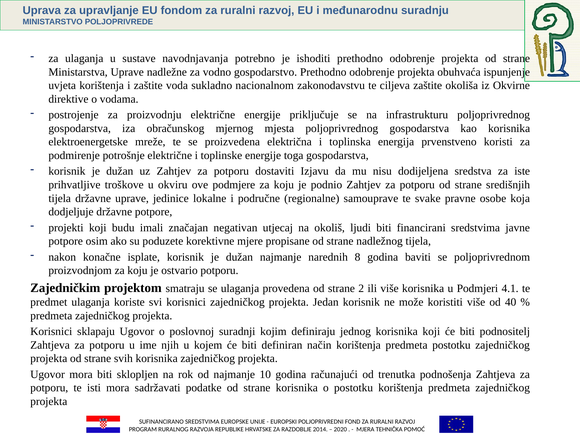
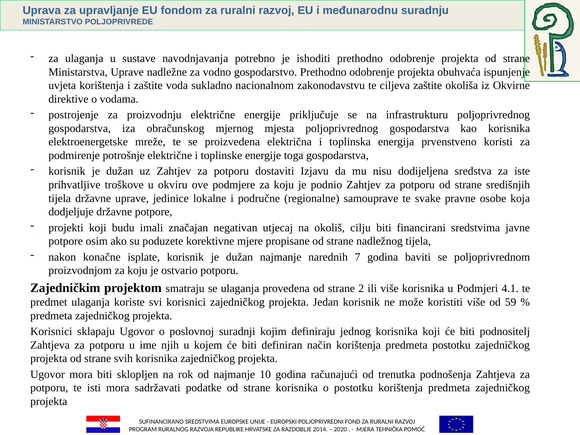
ljudi: ljudi -> cilju
8: 8 -> 7
40: 40 -> 59
